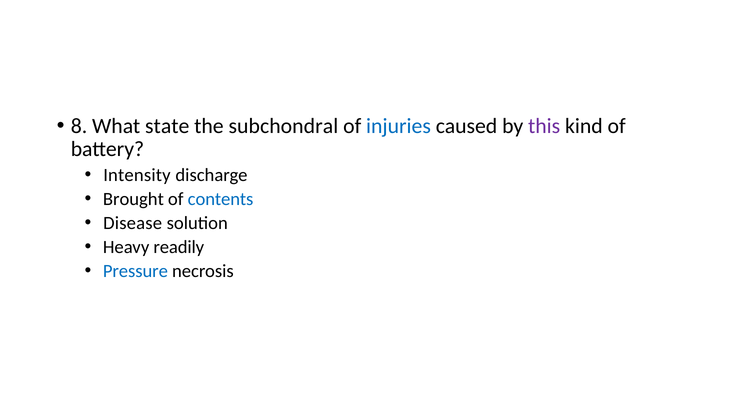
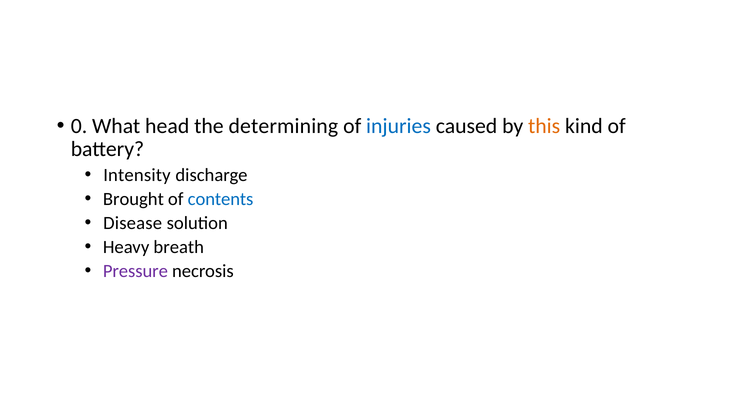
8: 8 -> 0
state: state -> head
subchondral: subchondral -> determining
this colour: purple -> orange
readily: readily -> breath
Pressure colour: blue -> purple
